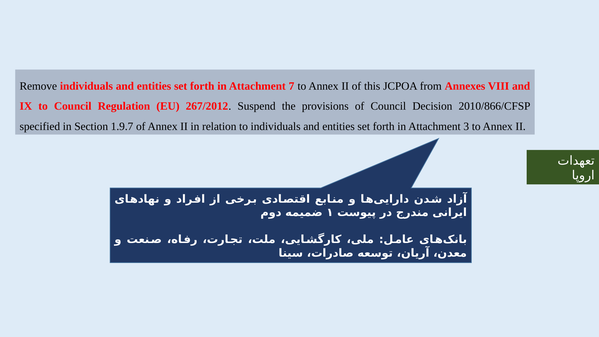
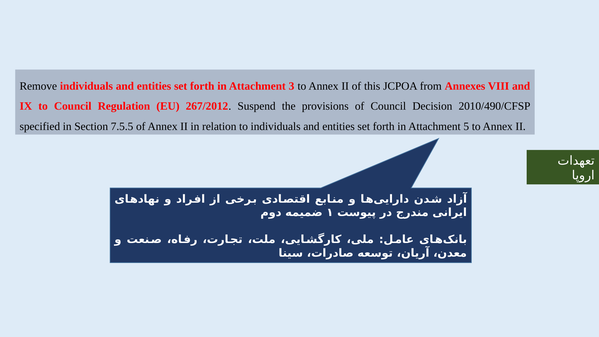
7: 7 -> 3
2010/866/CFSP: 2010/866/CFSP -> 2010/490/CFSP
1.9.7: 1.9.7 -> 7.5.5
3: 3 -> 5
